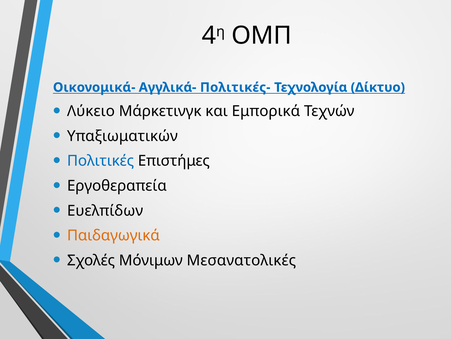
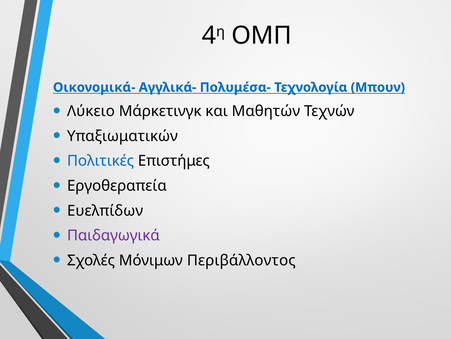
Πολιτικές-: Πολιτικές- -> Πολυμέσα-
Δίκτυο: Δίκτυο -> Μπουν
Εμπορικά: Εμπορικά -> Μαθητών
Παιδαγωγικά colour: orange -> purple
Μεσανατολικές: Μεσανατολικές -> Περιβάλλοντος
